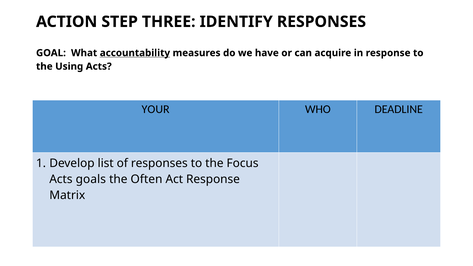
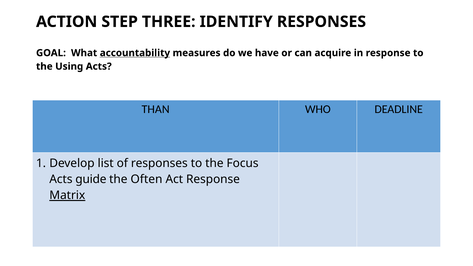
YOUR: YOUR -> THAN
goals: goals -> guide
Matrix underline: none -> present
